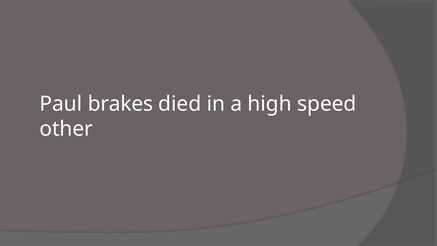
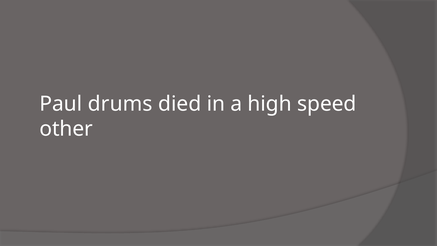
brakes: brakes -> drums
